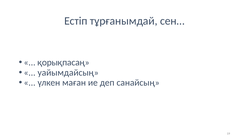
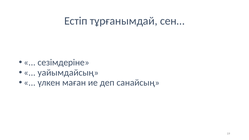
қорықпасаң: қорықпасаң -> сезімдеріне
